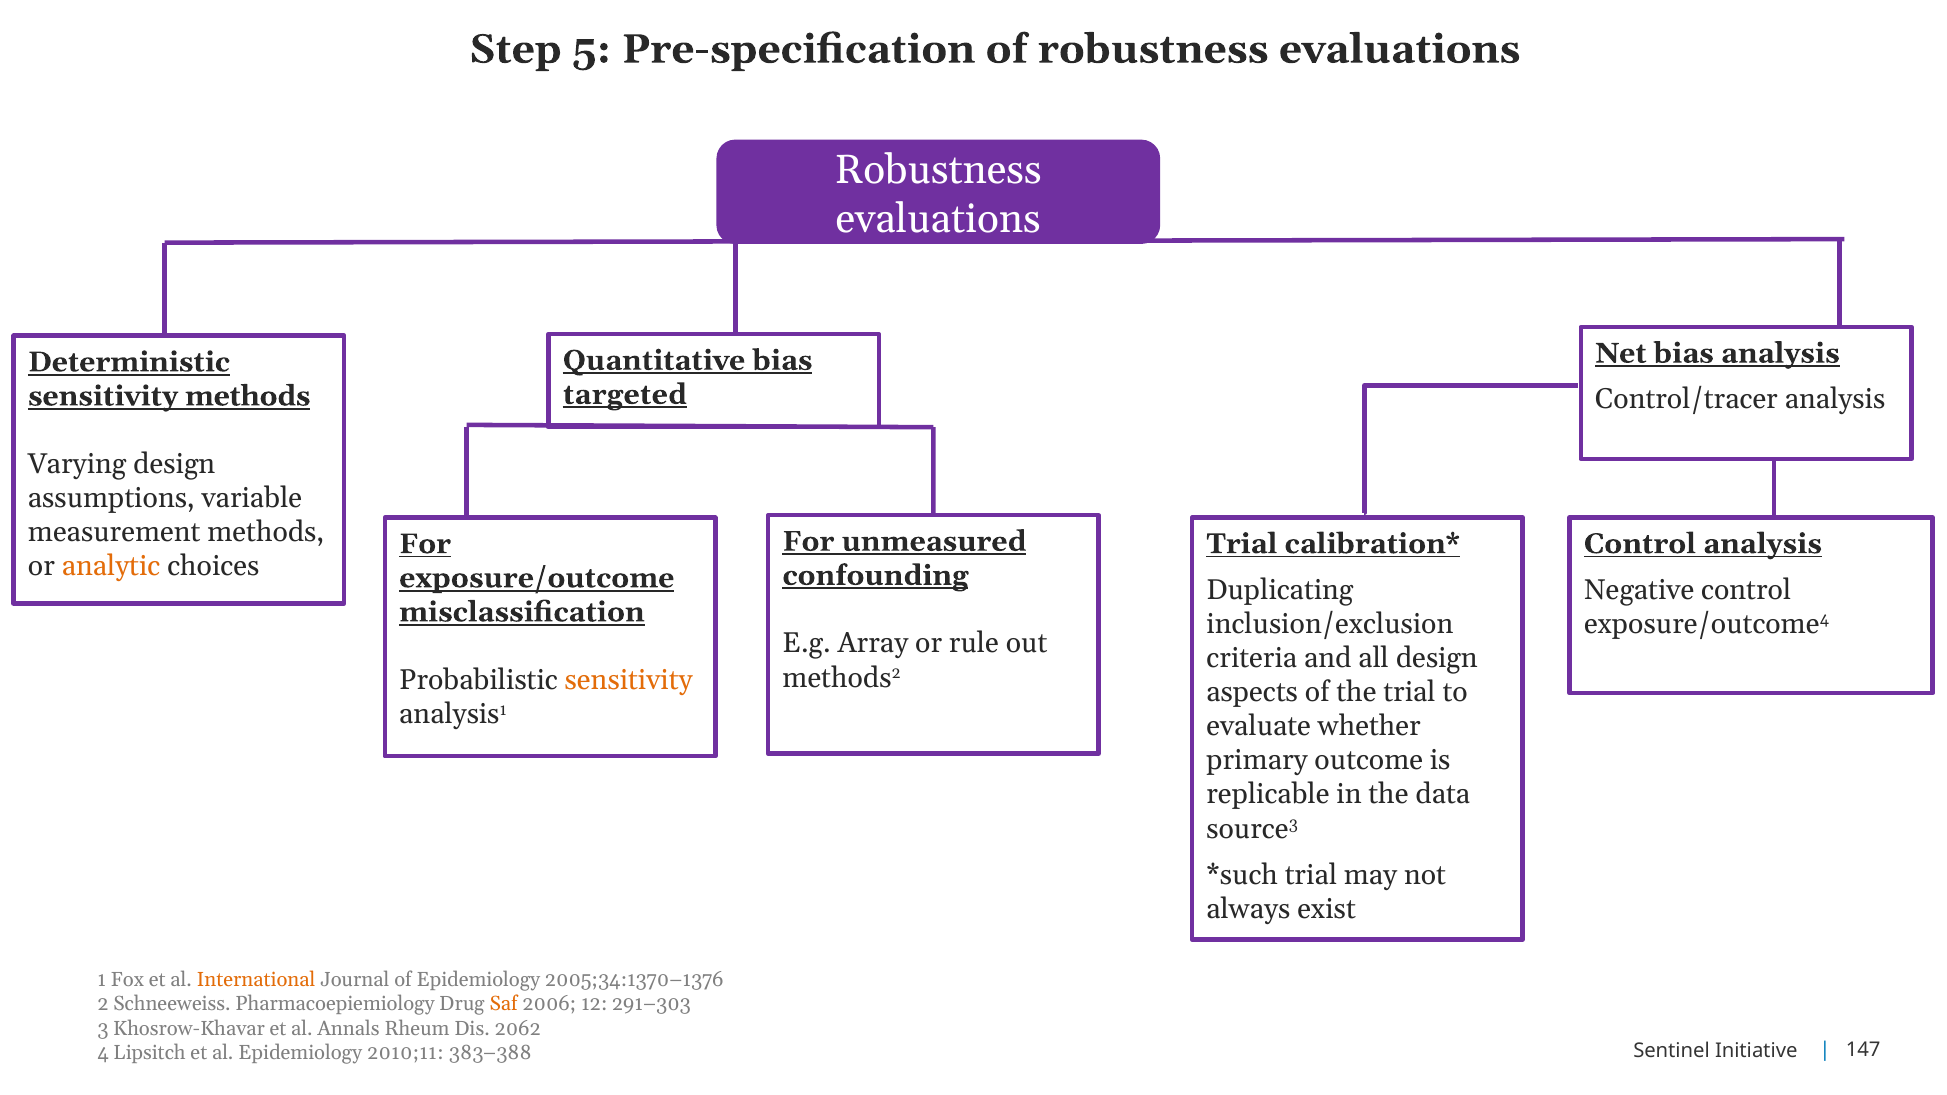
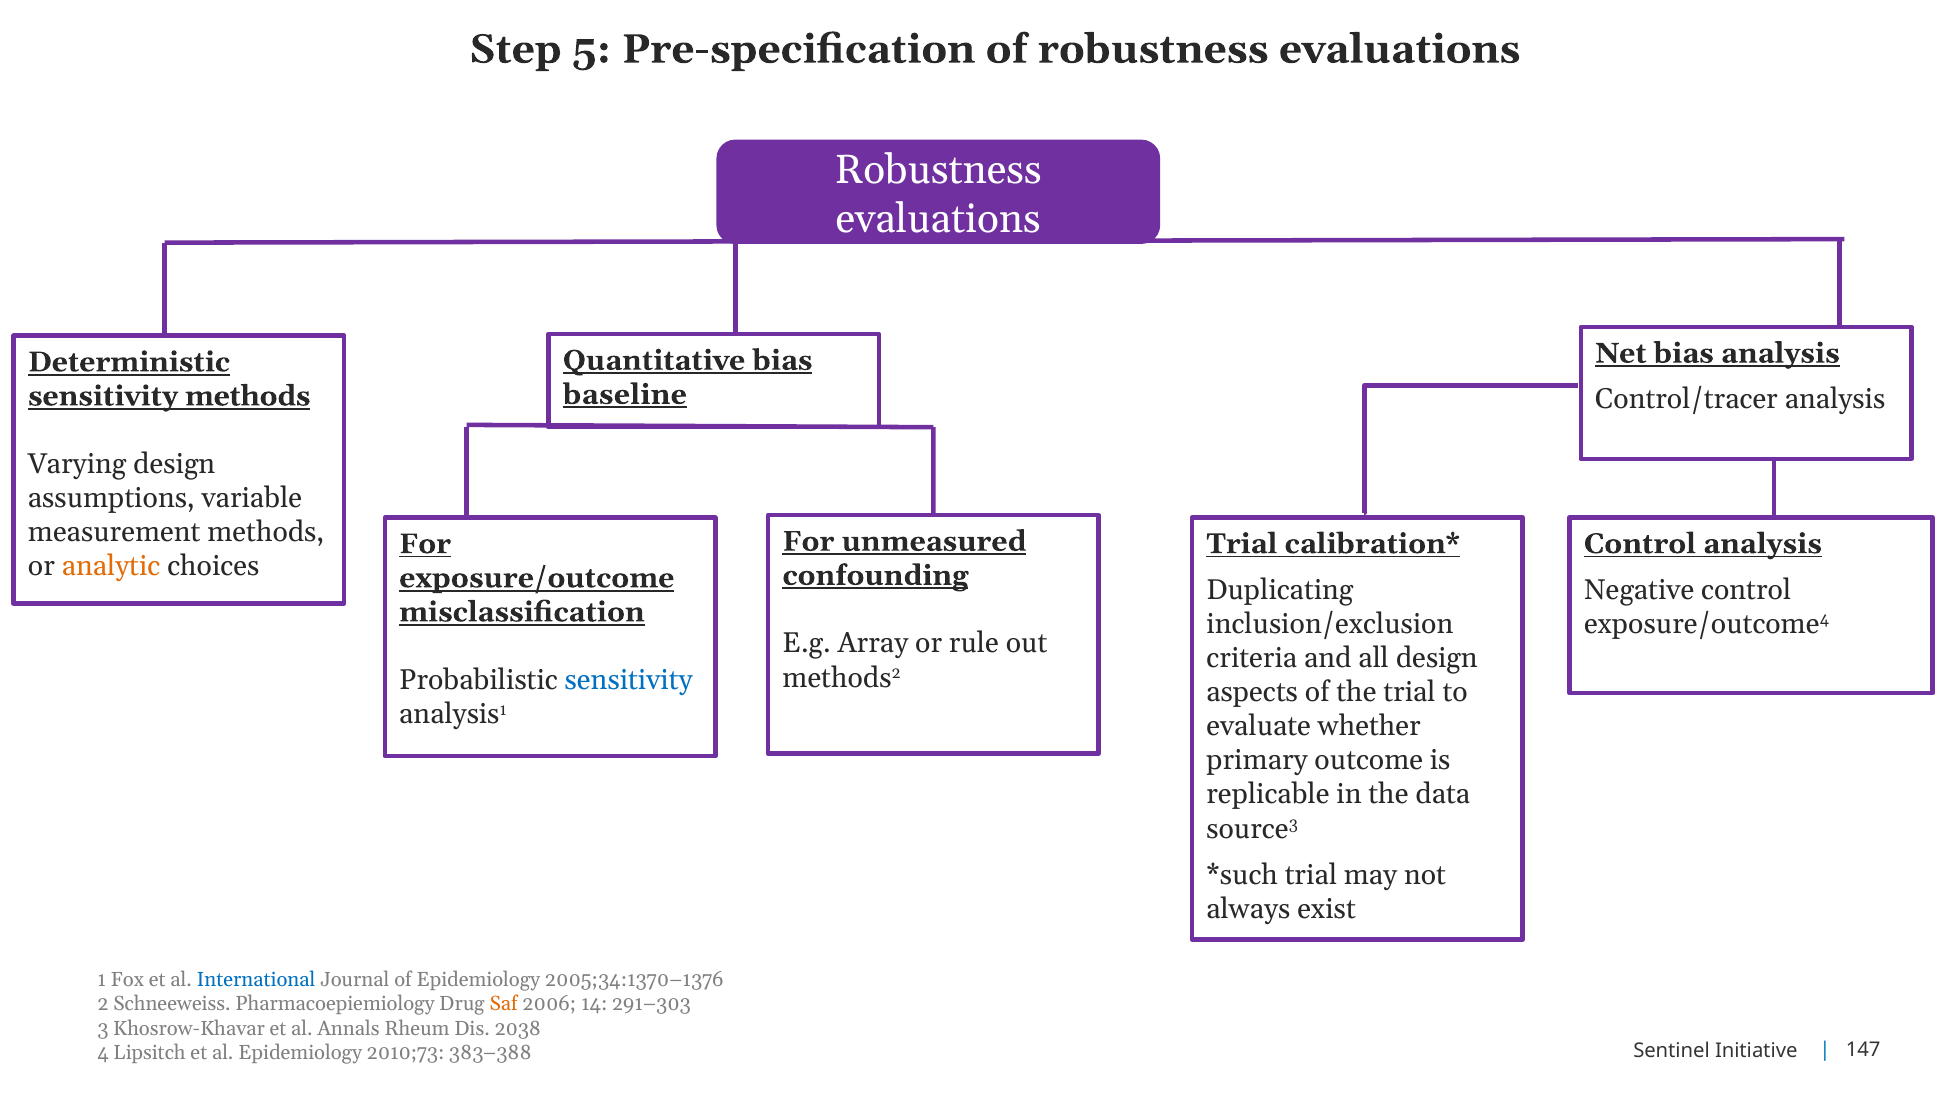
targeted: targeted -> baseline
sensitivity at (629, 680) colour: orange -> blue
International colour: orange -> blue
12: 12 -> 14
2062: 2062 -> 2038
2010;11: 2010;11 -> 2010;73
